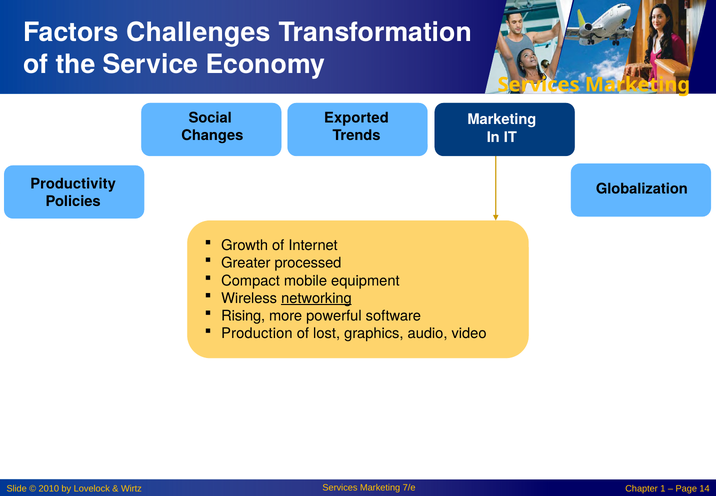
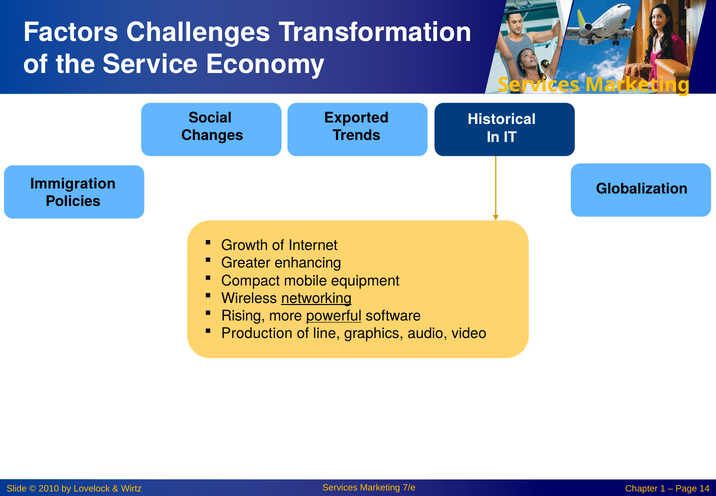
Marketing at (502, 120): Marketing -> Historical
Productivity: Productivity -> Immigration
processed: processed -> enhancing
powerful underline: none -> present
lost: lost -> line
